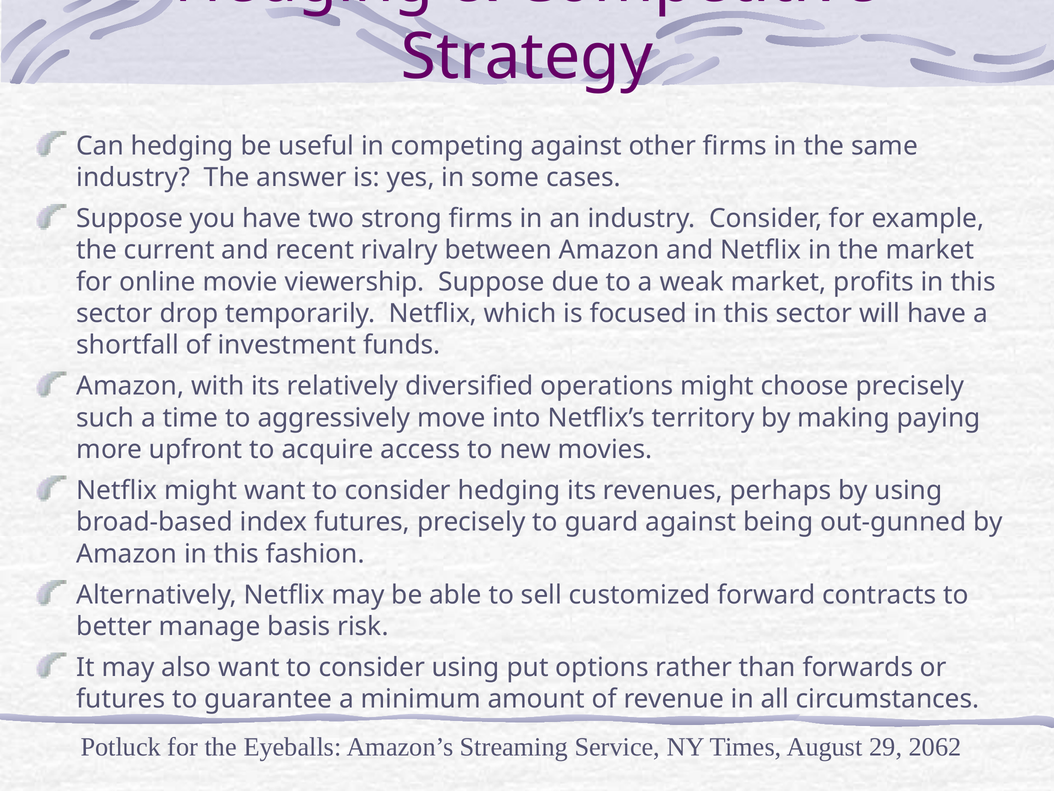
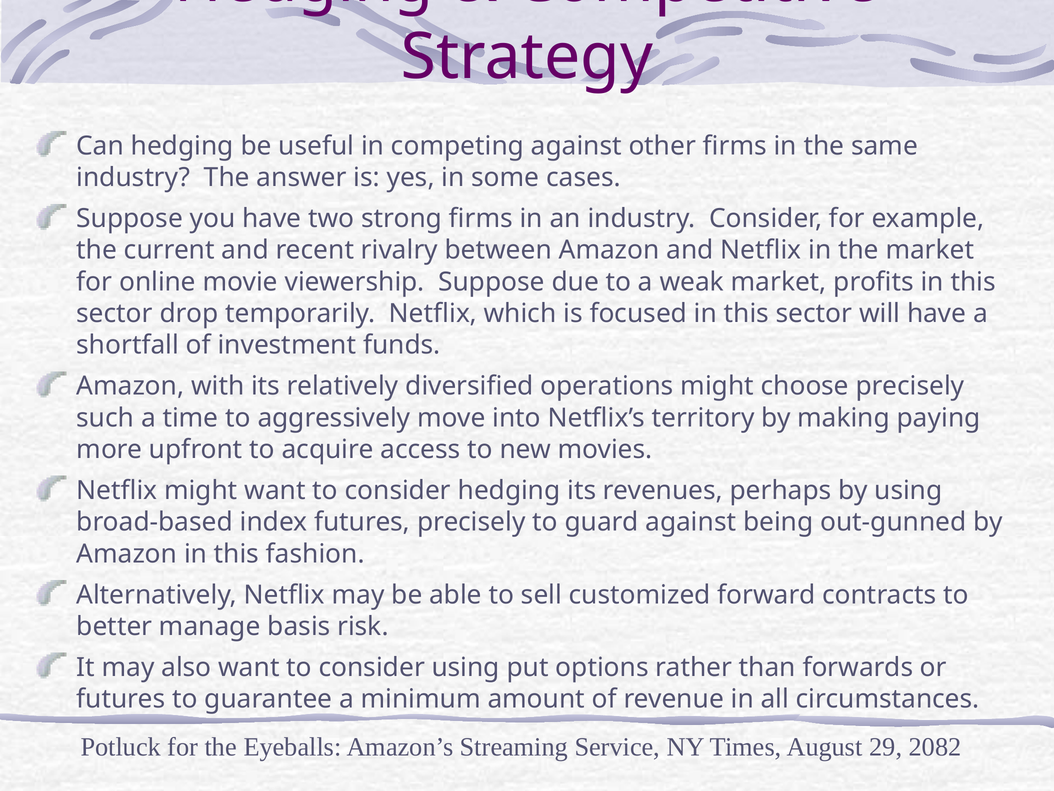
2062: 2062 -> 2082
